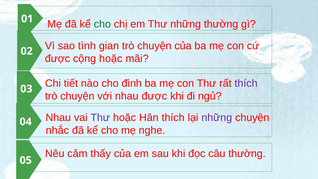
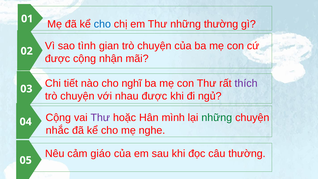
cho at (102, 24) colour: green -> blue
cộng hoặc: hoặc -> nhận
đình: đình -> nghĩ
Nhau at (58, 118): Nhau -> Cộng
Hân thích: thích -> mình
những at (217, 118) colour: purple -> green
thấy: thấy -> giáo
